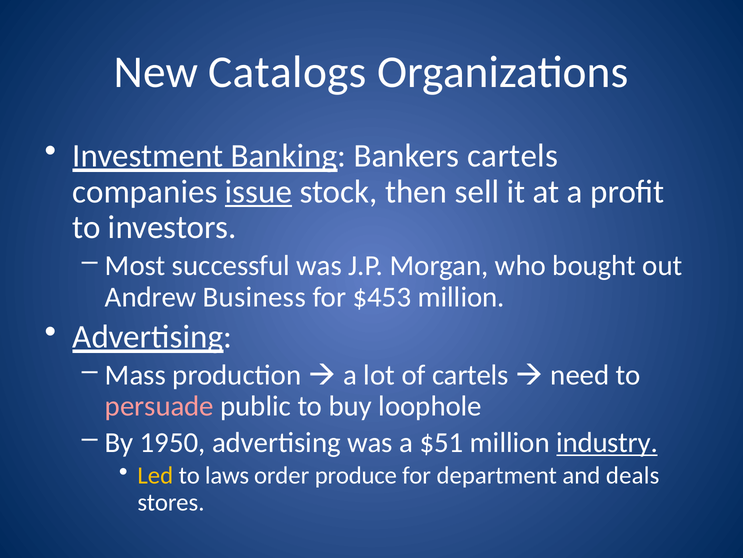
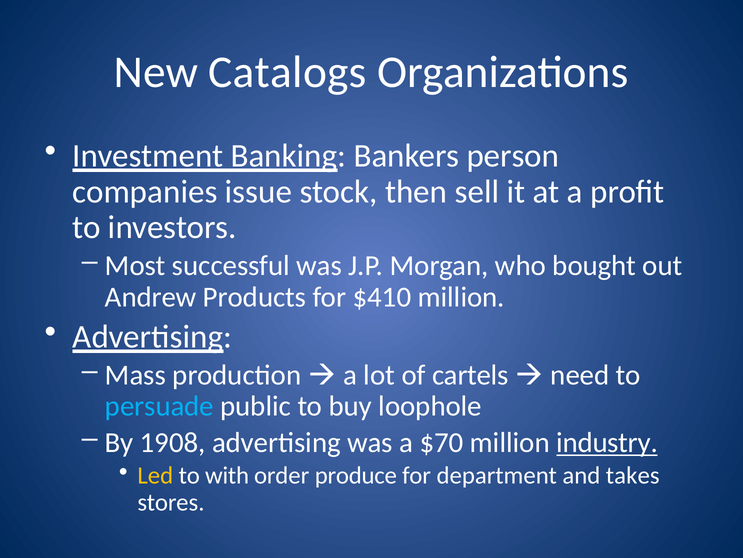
Bankers cartels: cartels -> person
issue underline: present -> none
Business: Business -> Products
$453: $453 -> $410
persuade colour: pink -> light blue
1950: 1950 -> 1908
$51: $51 -> $70
laws: laws -> with
deals: deals -> takes
